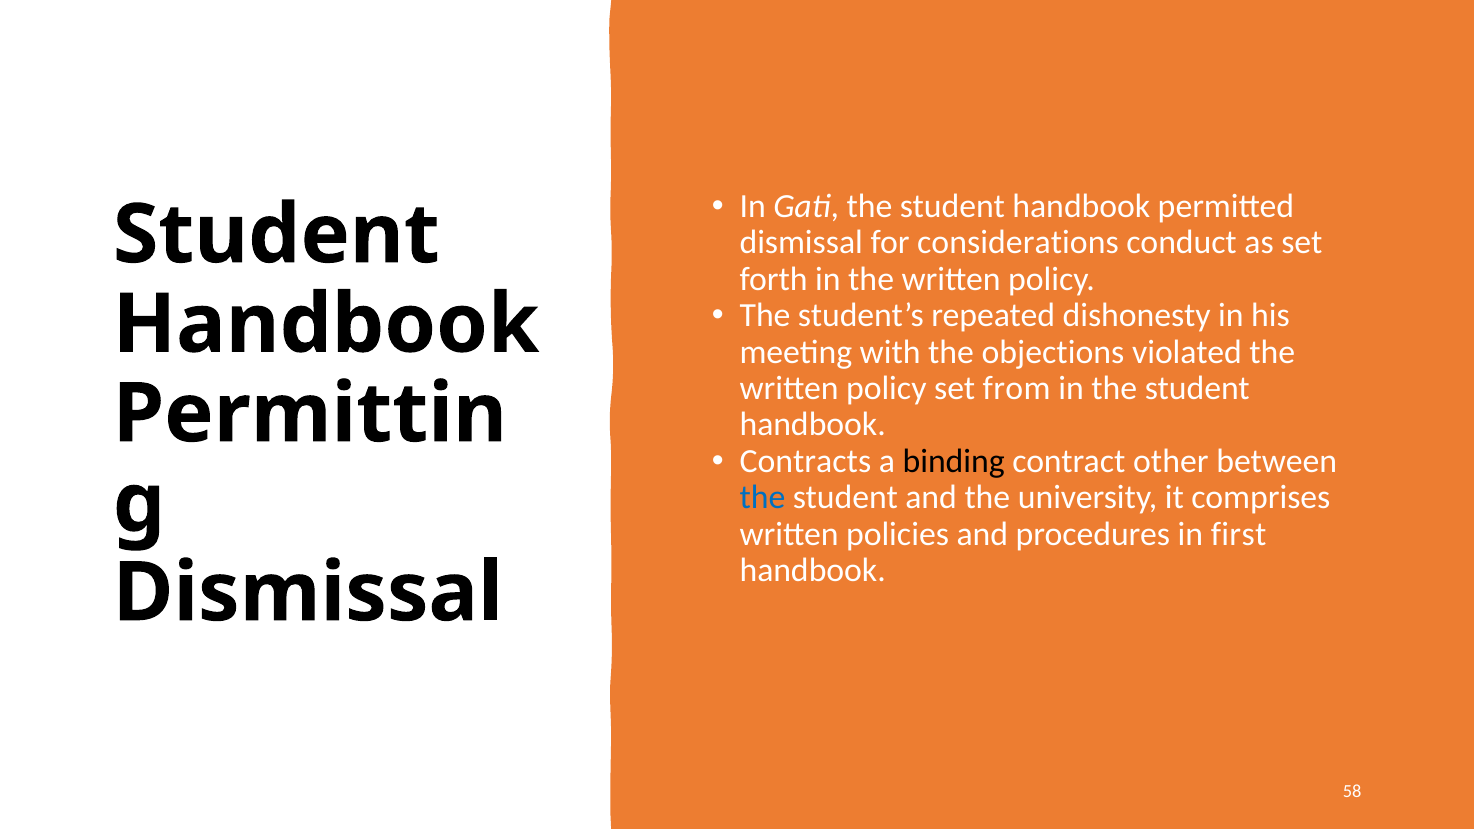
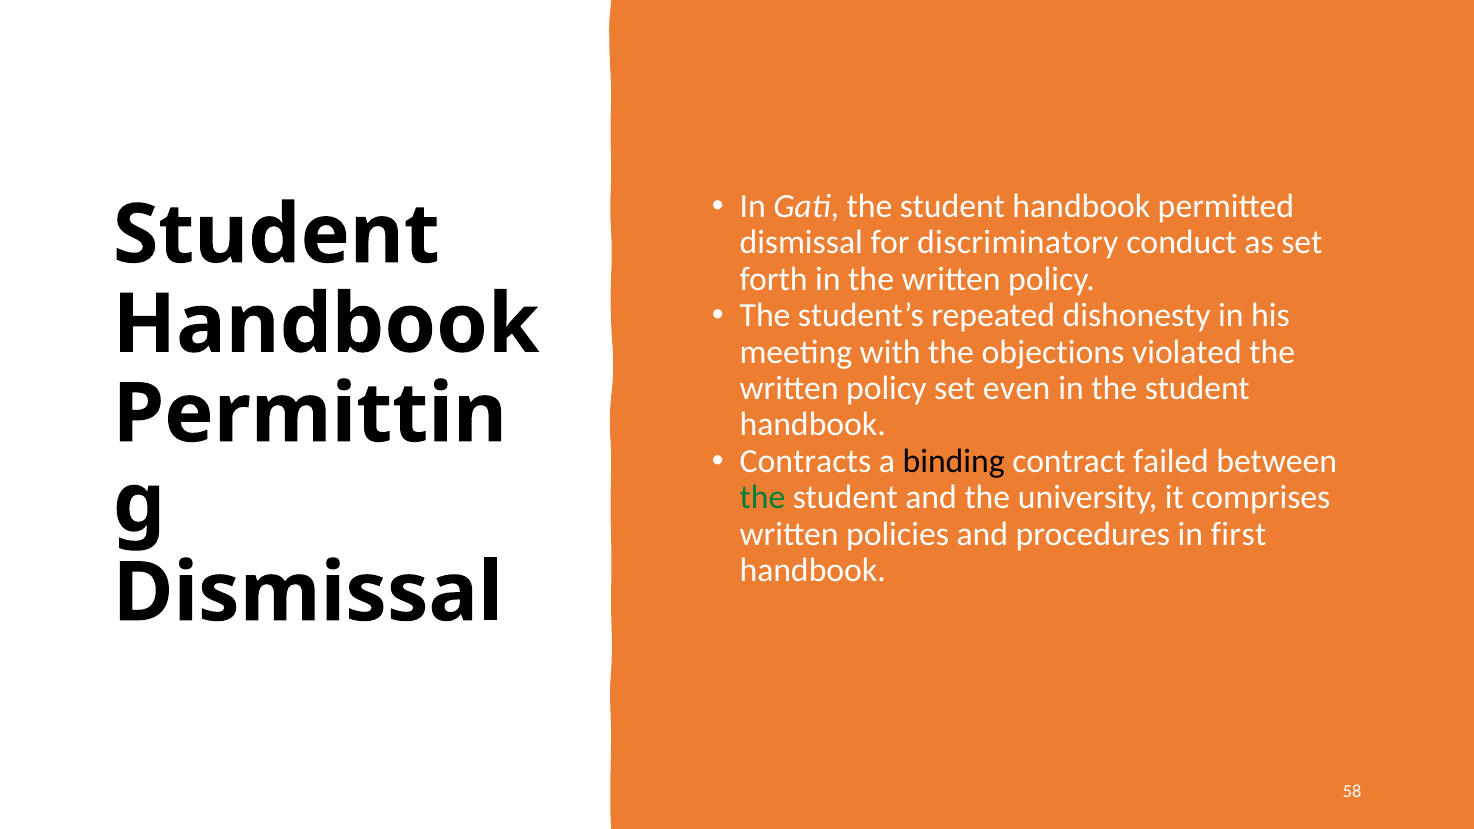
considerations: considerations -> discriminatory
from: from -> even
other: other -> failed
the at (762, 498) colour: blue -> green
